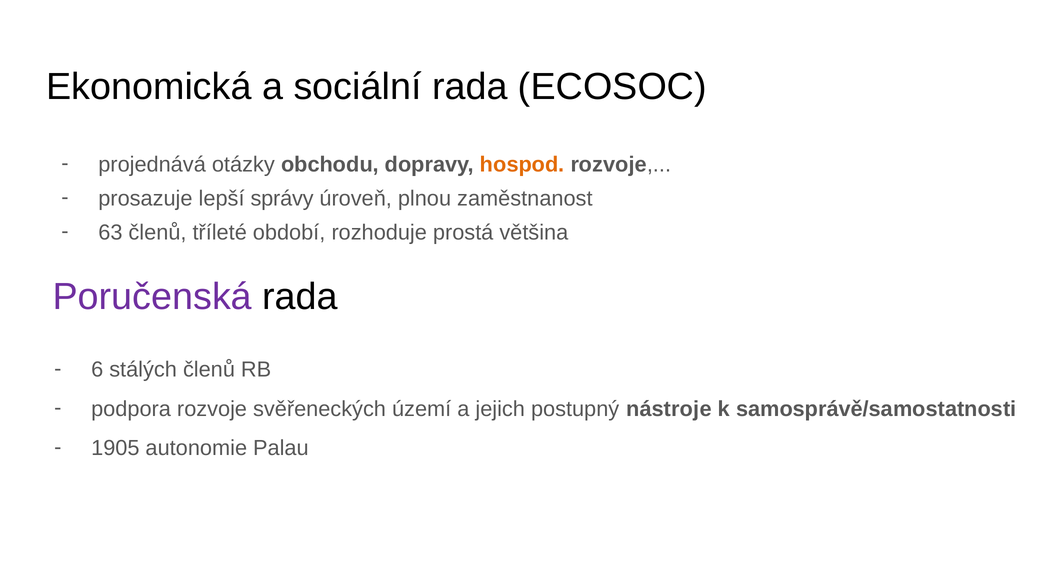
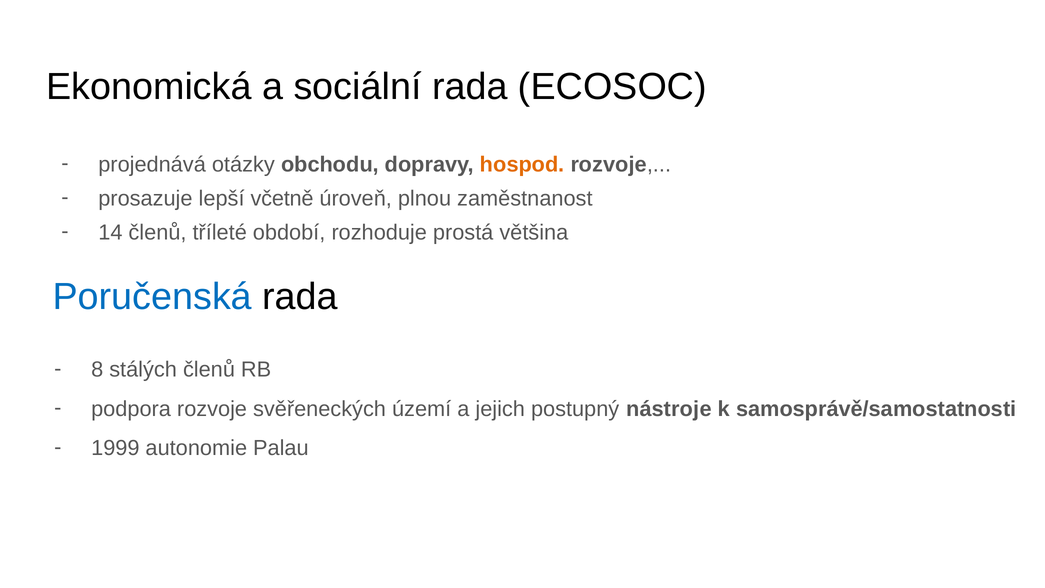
správy: správy -> včetně
63: 63 -> 14
Poručenská colour: purple -> blue
6: 6 -> 8
1905: 1905 -> 1999
